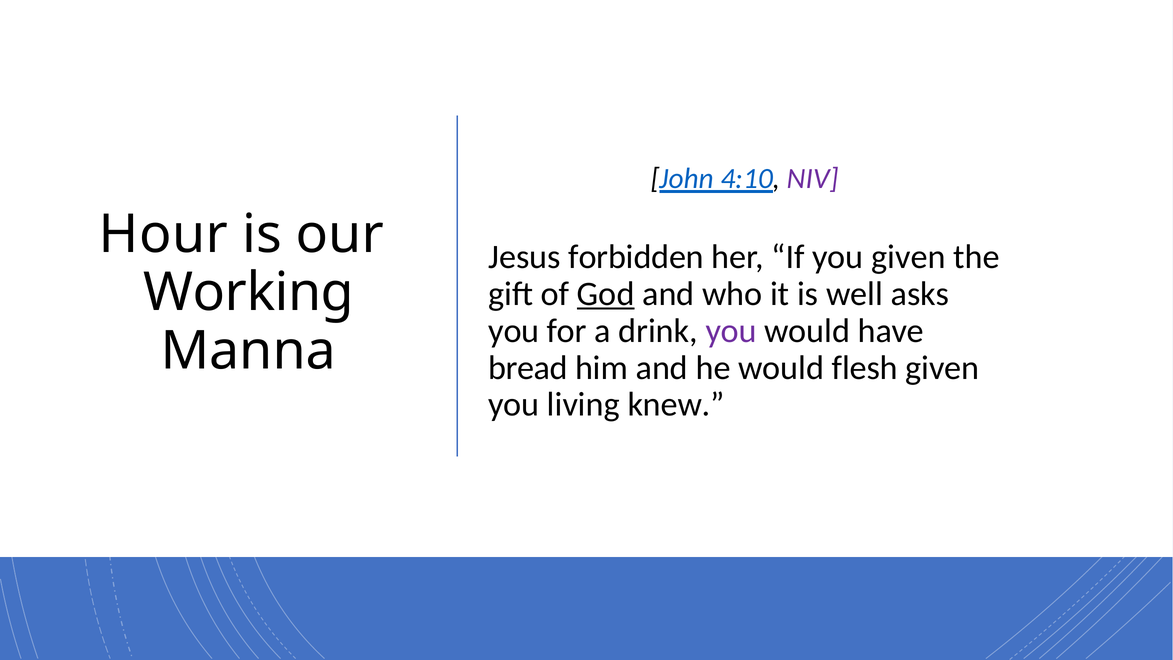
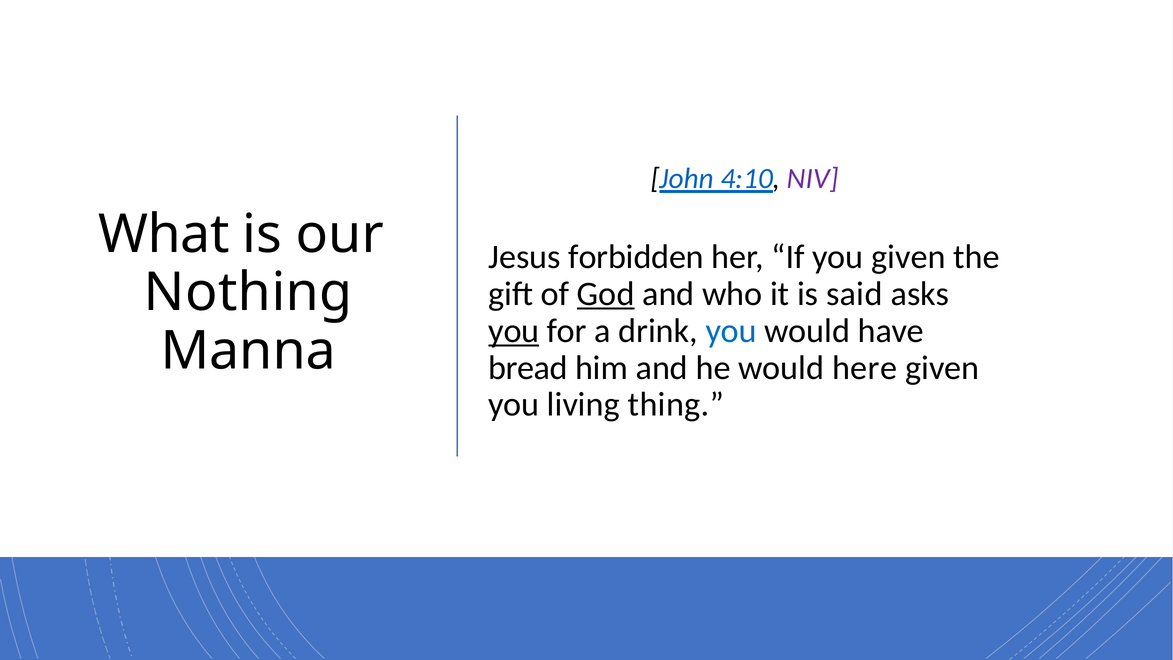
Hour: Hour -> What
Working: Working -> Nothing
well: well -> said
you at (514, 331) underline: none -> present
you at (731, 331) colour: purple -> blue
flesh: flesh -> here
knew: knew -> thing
